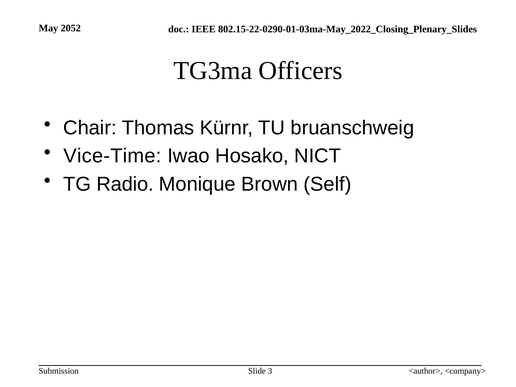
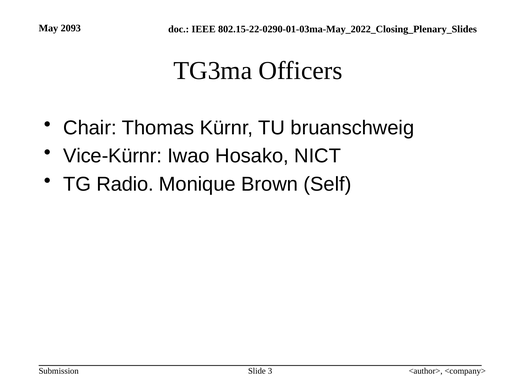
2052: 2052 -> 2093
Vice-Time: Vice-Time -> Vice-Kürnr
